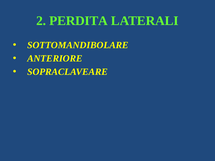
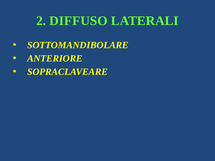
PERDITA: PERDITA -> DIFFUSO
